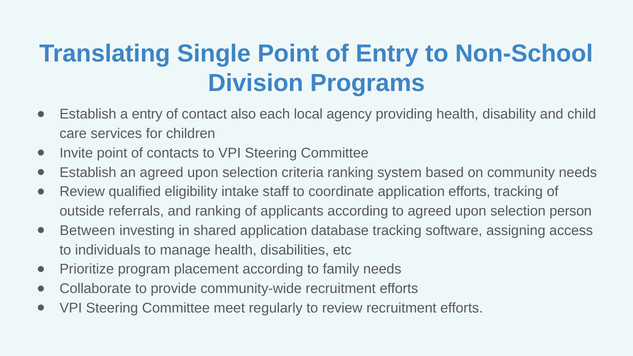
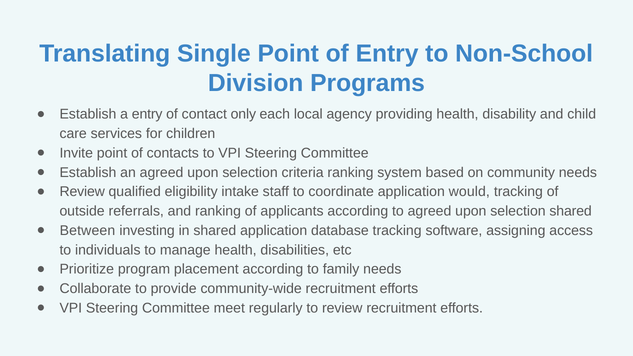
also: also -> only
application efforts: efforts -> would
selection person: person -> shared
